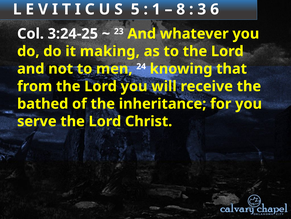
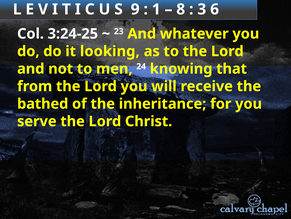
S 5: 5 -> 9
making: making -> looking
